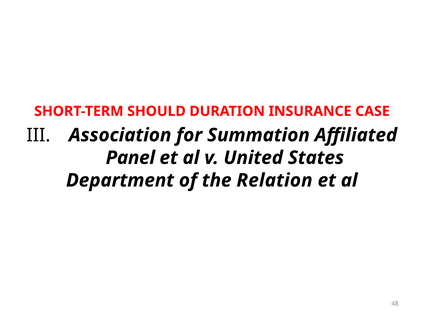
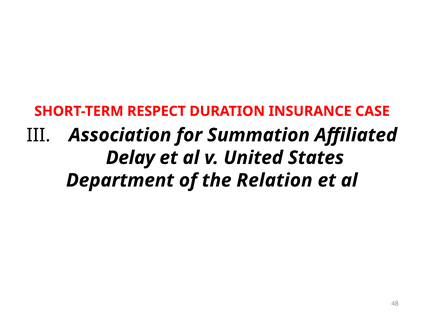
SHOULD: SHOULD -> RESPECT
Panel: Panel -> Delay
